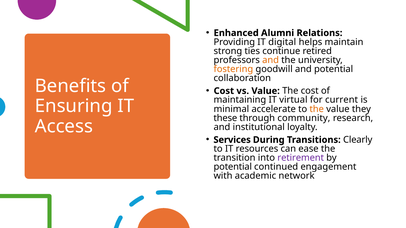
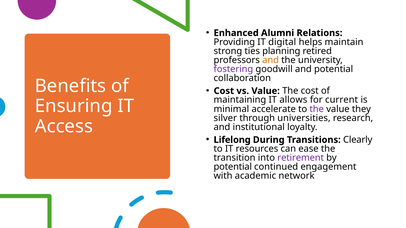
continue: continue -> planning
fostering colour: orange -> purple
virtual: virtual -> allows
the at (317, 109) colour: orange -> purple
these: these -> silver
community: community -> universities
Services: Services -> Lifelong
